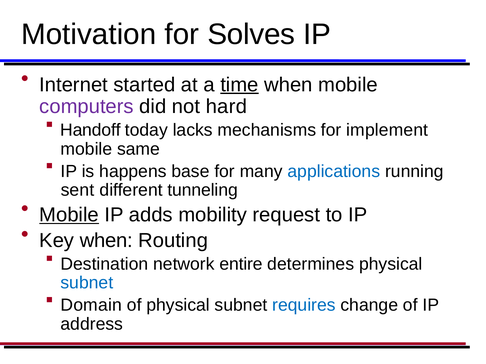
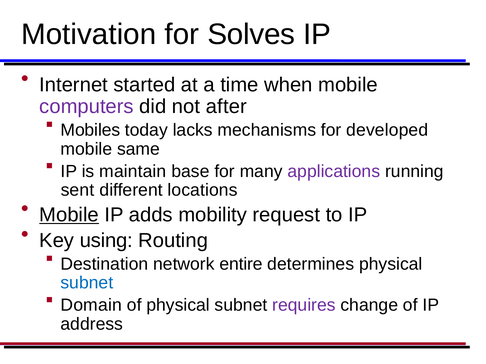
time underline: present -> none
hard: hard -> after
Handoff: Handoff -> Mobiles
implement: implement -> developed
happens: happens -> maintain
applications colour: blue -> purple
tunneling: tunneling -> locations
Key when: when -> using
requires colour: blue -> purple
